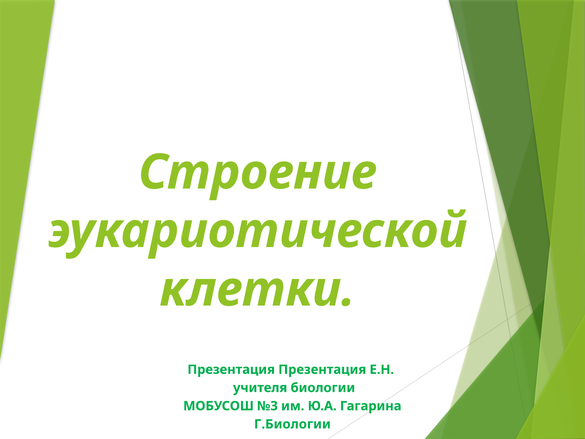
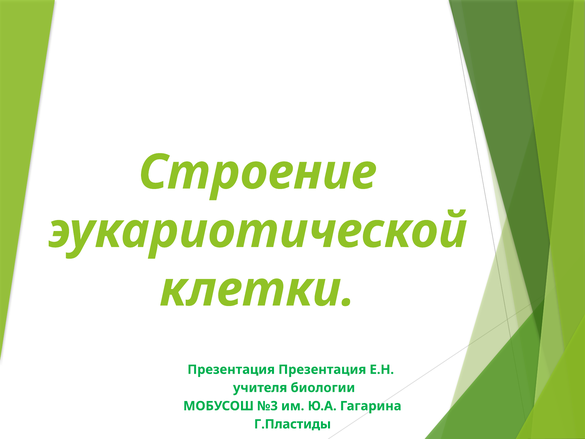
Г.Биологии: Г.Биологии -> Г.Пластиды
